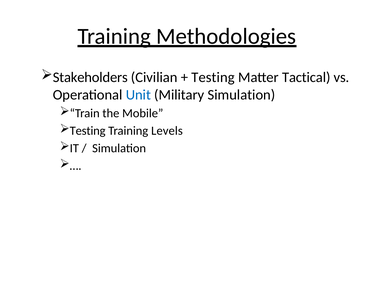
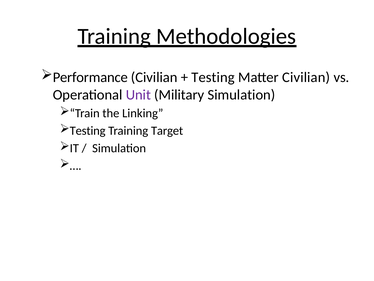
Stakeholders: Stakeholders -> Performance
Matter Tactical: Tactical -> Civilian
Unit colour: blue -> purple
Mobile: Mobile -> Linking
Levels: Levels -> Target
